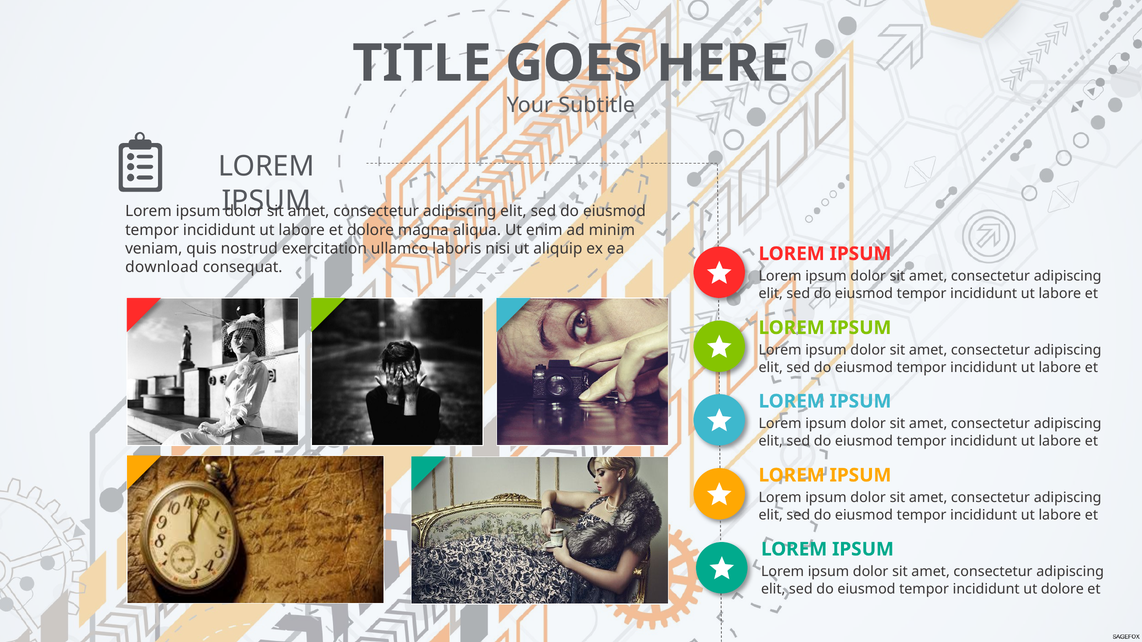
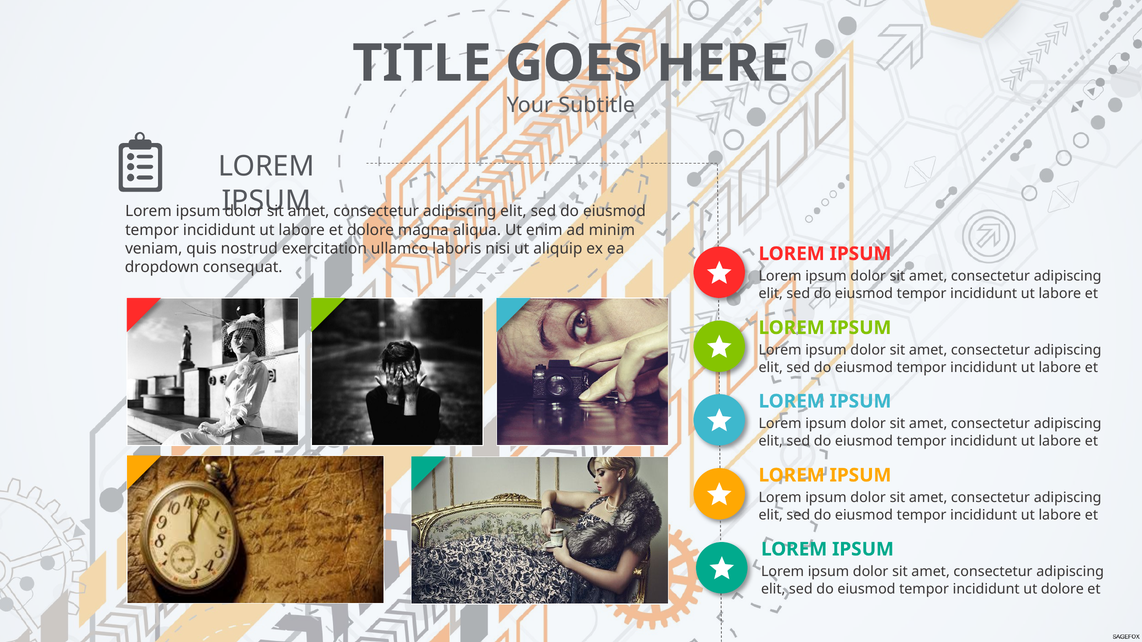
download: download -> dropdown
